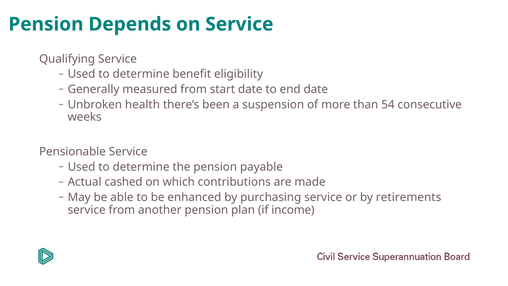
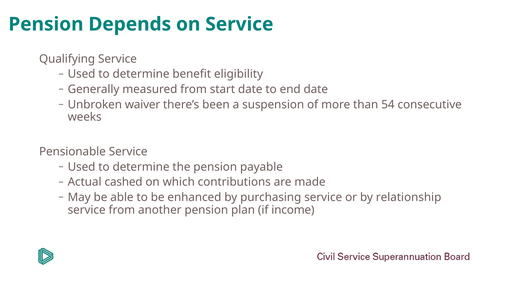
health: health -> waiver
retirements: retirements -> relationship
